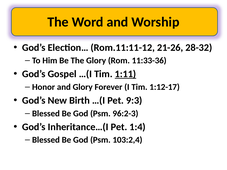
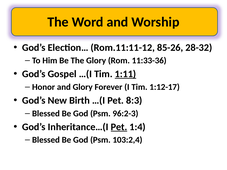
21-26: 21-26 -> 85-26
9:3: 9:3 -> 8:3
Pet at (119, 127) underline: none -> present
